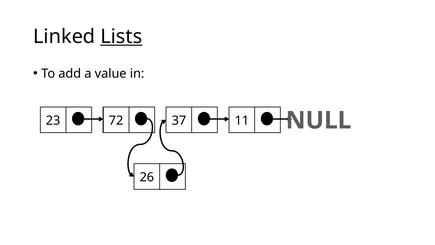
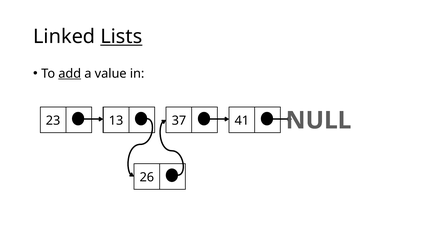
add underline: none -> present
72: 72 -> 13
11: 11 -> 41
